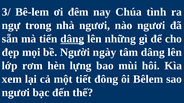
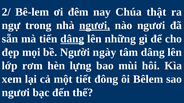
3/: 3/ -> 2/
tình: tình -> thật
ngươi at (95, 26) underline: none -> present
